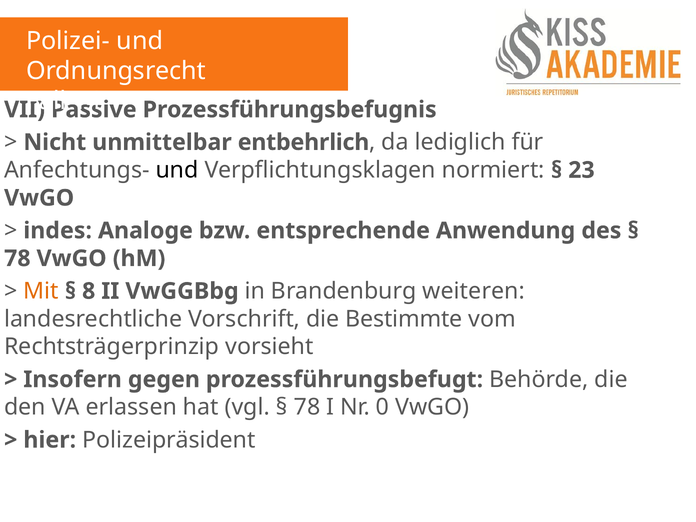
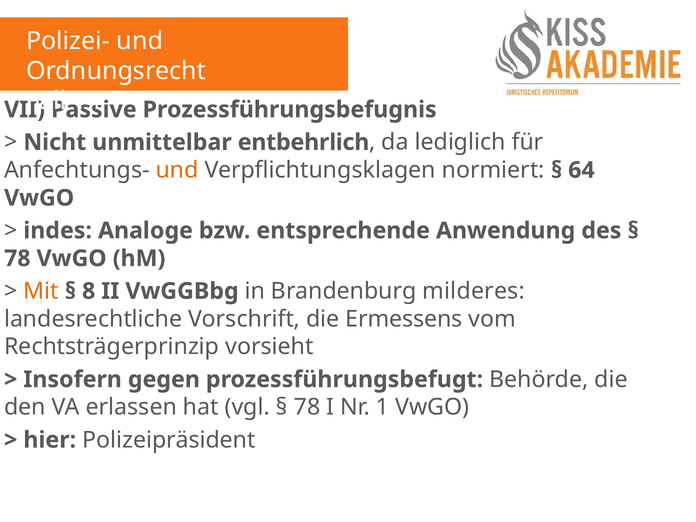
und at (177, 170) colour: black -> orange
23: 23 -> 64
weiteren: weiteren -> milderes
Bestimmte: Bestimmte -> Ermessens
0: 0 -> 1
